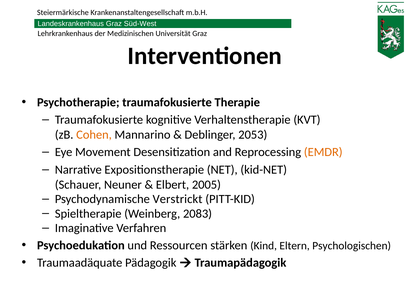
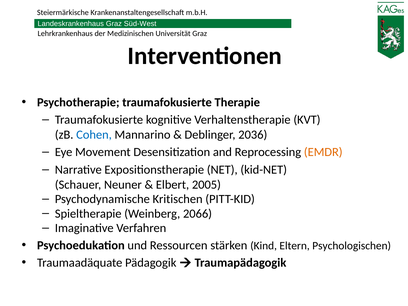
Cohen colour: orange -> blue
2053: 2053 -> 2036
Verstrickt: Verstrickt -> Kritischen
2083: 2083 -> 2066
